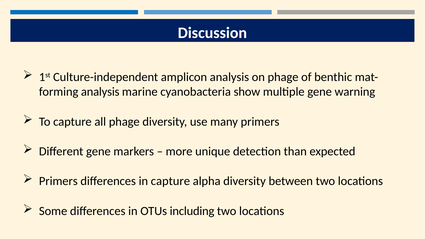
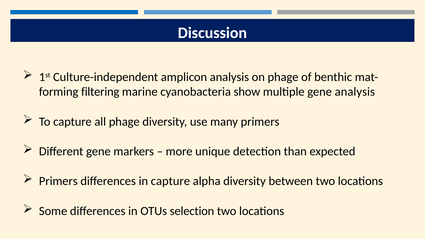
analysis at (100, 92): analysis -> filtering
gene warning: warning -> analysis
including: including -> selection
